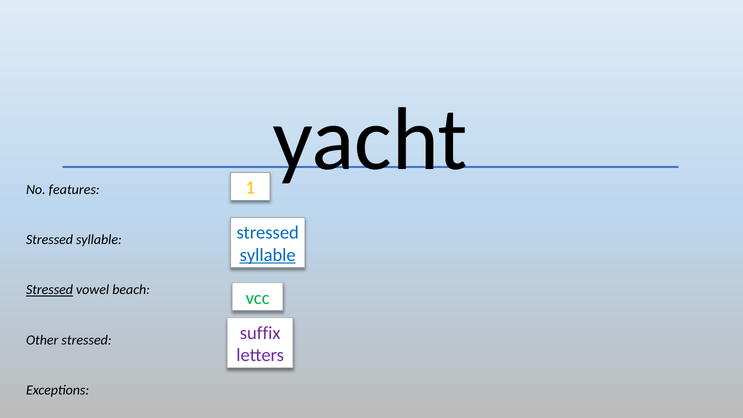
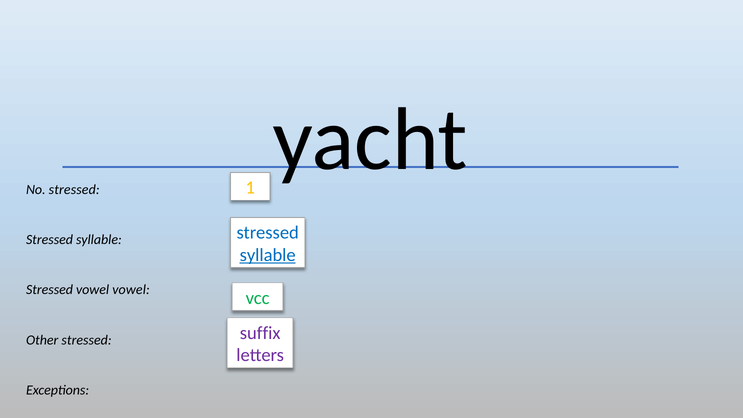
No features: features -> stressed
Stressed at (49, 290) underline: present -> none
vowel beach: beach -> vowel
